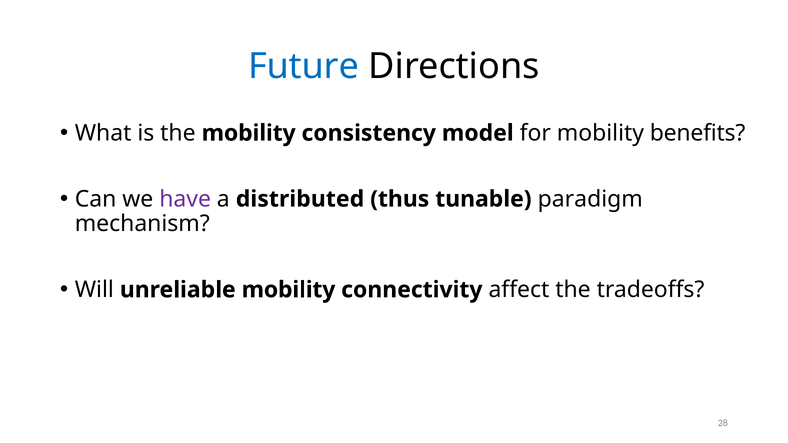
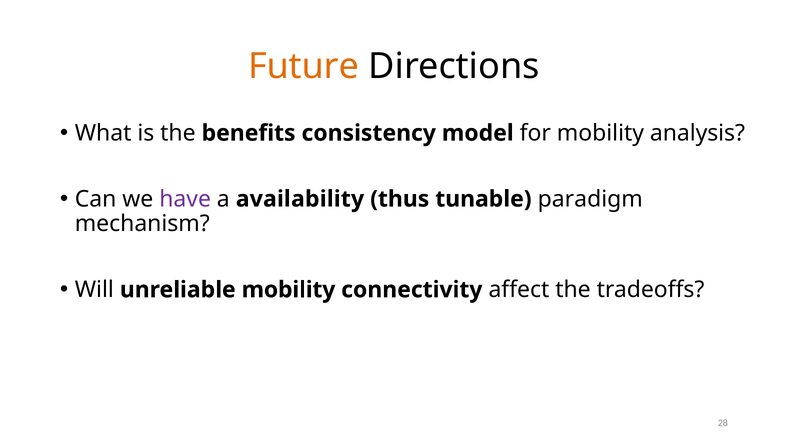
Future colour: blue -> orange
the mobility: mobility -> benefits
benefits: benefits -> analysis
distributed: distributed -> availability
